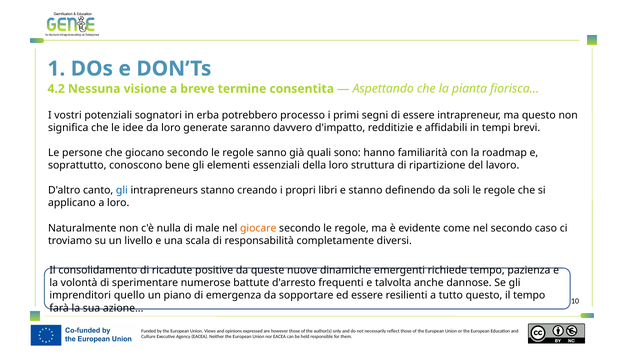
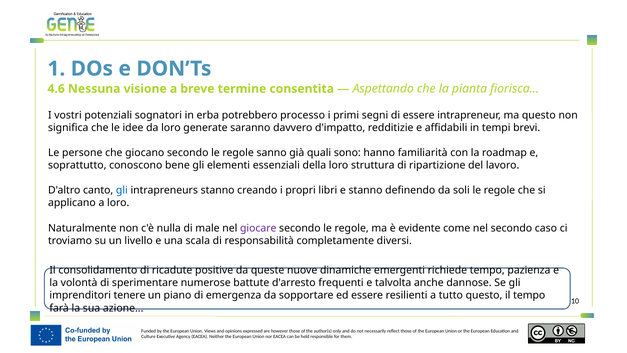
4.2: 4.2 -> 4.6
giocare colour: orange -> purple
quello: quello -> tenere
